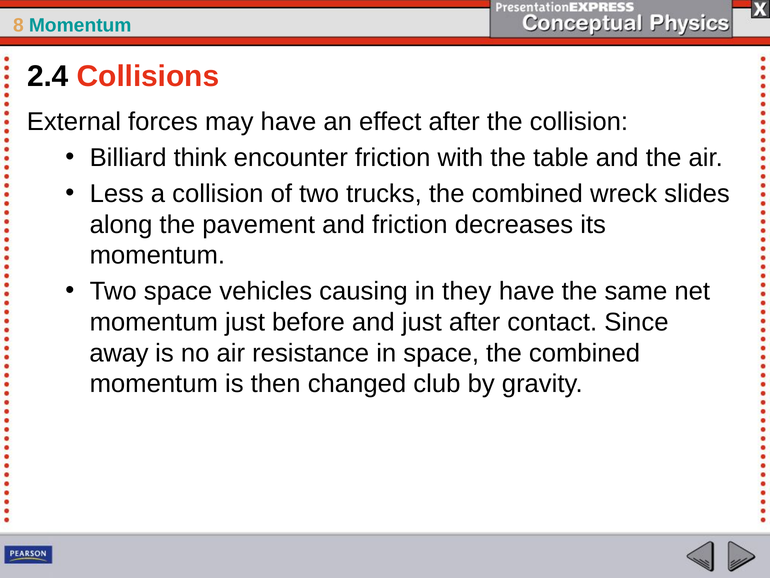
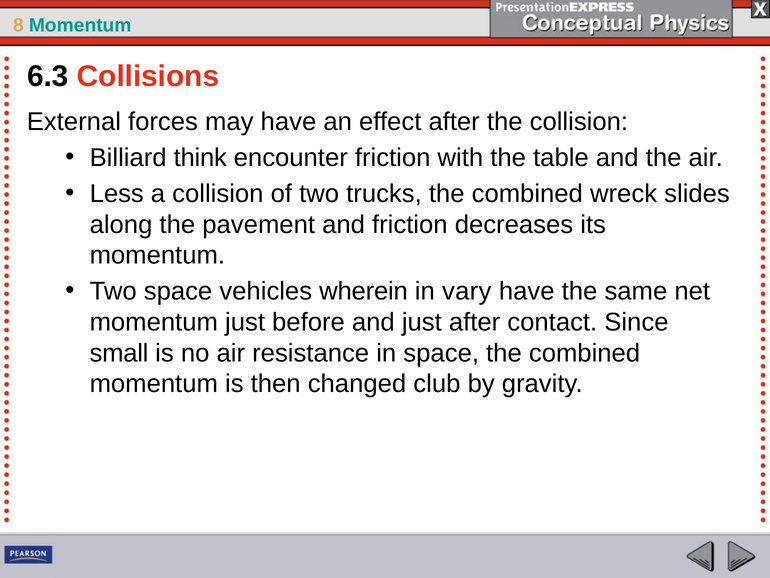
2.4: 2.4 -> 6.3
causing: causing -> wherein
they: they -> vary
away: away -> small
